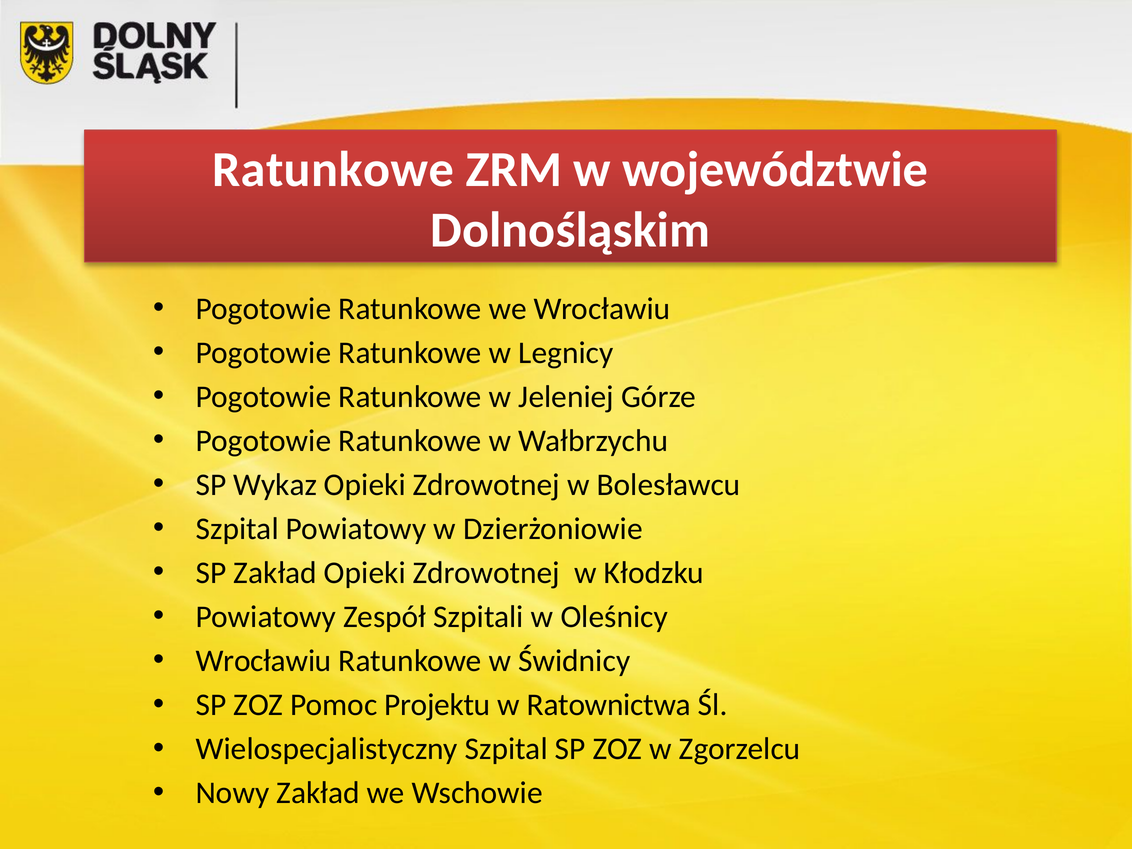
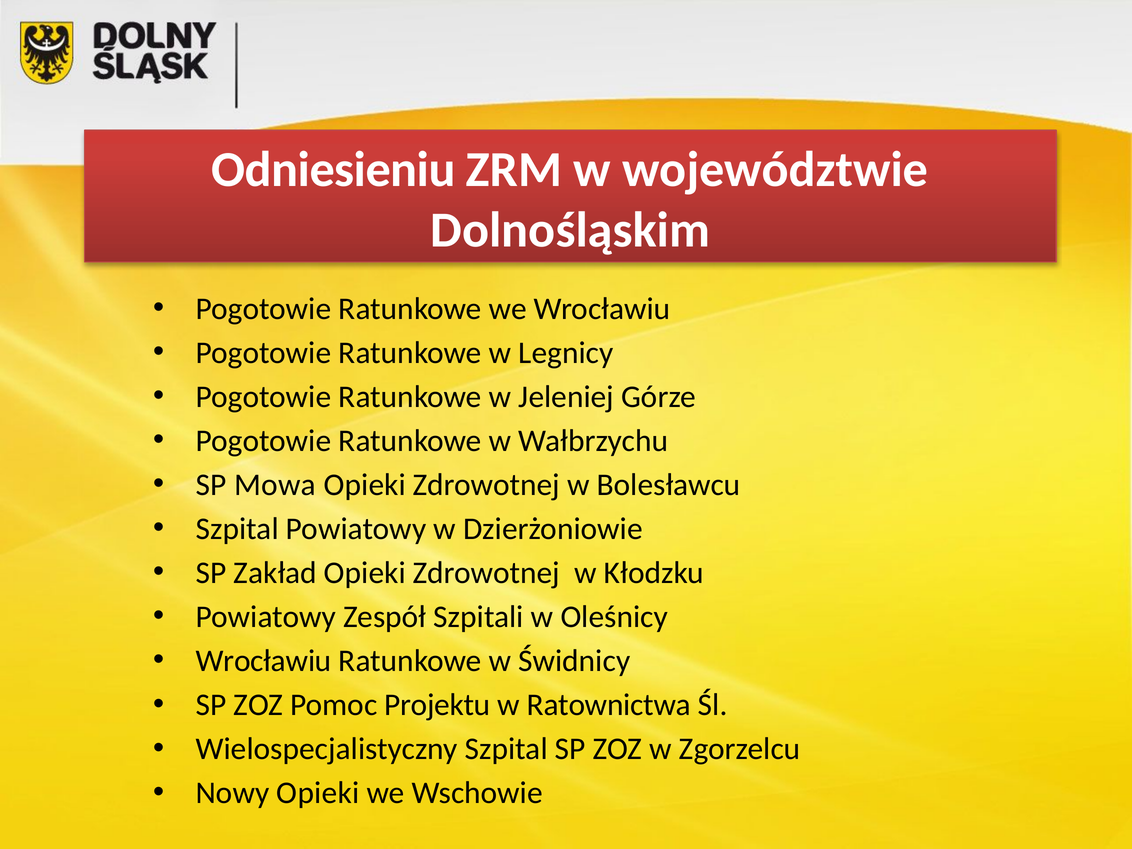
Ratunkowe at (333, 170): Ratunkowe -> Odniesieniu
Wykaz: Wykaz -> Mowa
Nowy Zakład: Zakład -> Opieki
